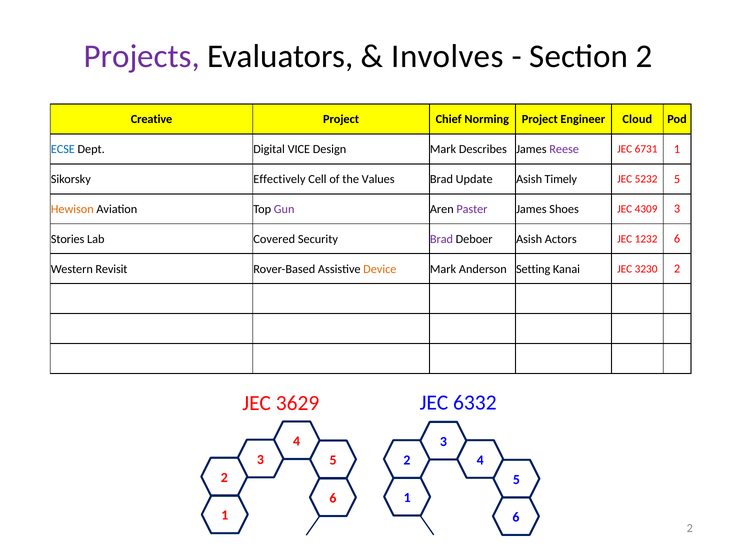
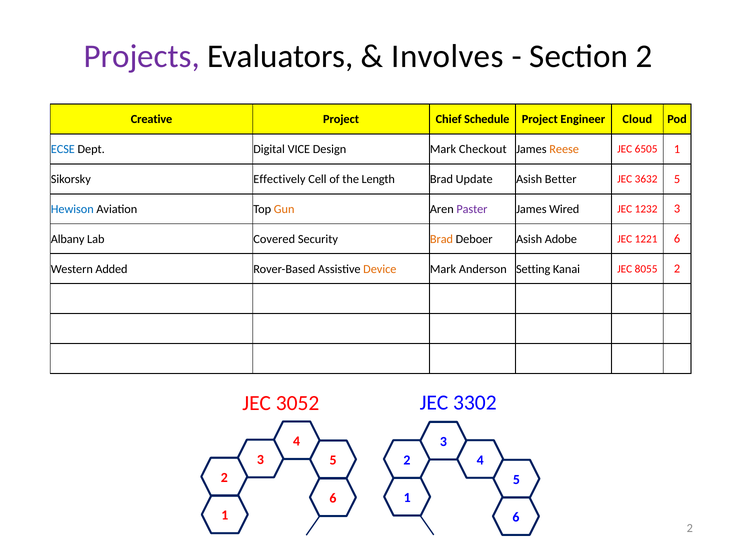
Norming: Norming -> Schedule
Describes: Describes -> Checkout
Reese colour: purple -> orange
6731: 6731 -> 6505
Values: Values -> Length
Timely: Timely -> Better
5232: 5232 -> 3632
Hewison colour: orange -> blue
Gun colour: purple -> orange
Shoes: Shoes -> Wired
4309: 4309 -> 1232
Stories: Stories -> Albany
Brad at (442, 239) colour: purple -> orange
Actors: Actors -> Adobe
1232: 1232 -> 1221
Revisit: Revisit -> Added
3230: 3230 -> 8055
3629: 3629 -> 3052
6332: 6332 -> 3302
